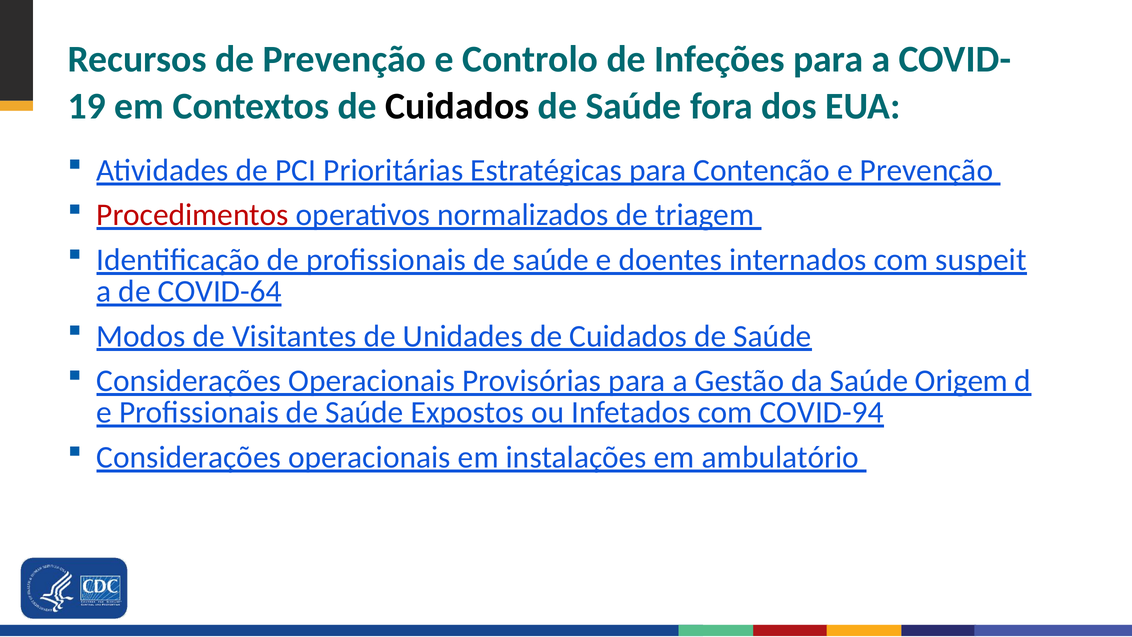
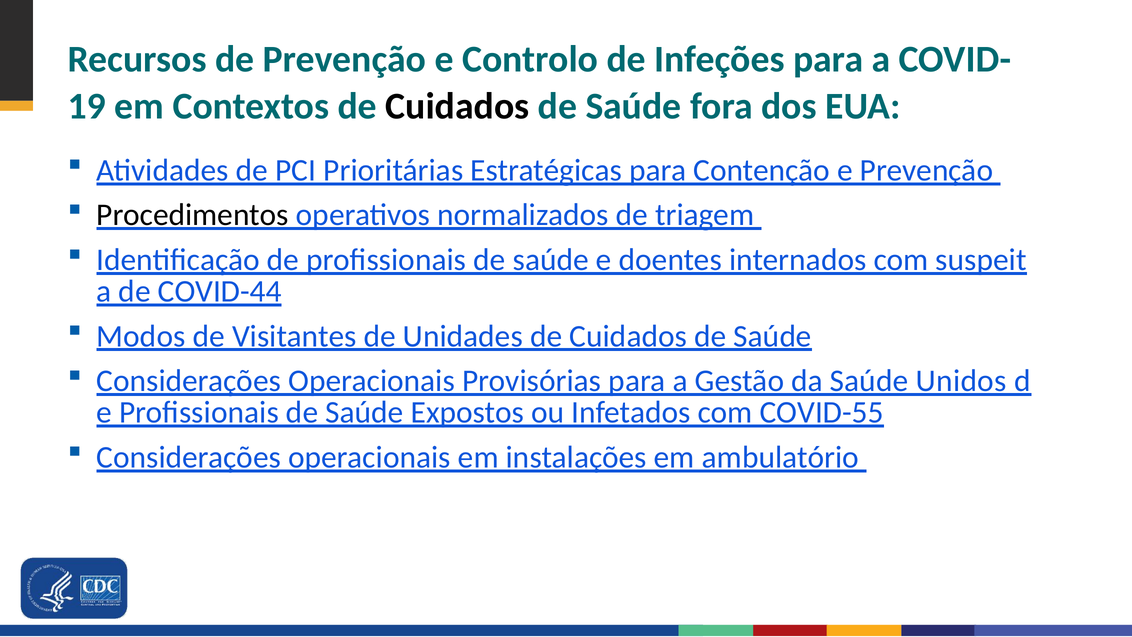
Procedimentos colour: red -> black
COVID-64: COVID-64 -> COVID-44
Origem: Origem -> Unidos
COVID-94: COVID-94 -> COVID-55
